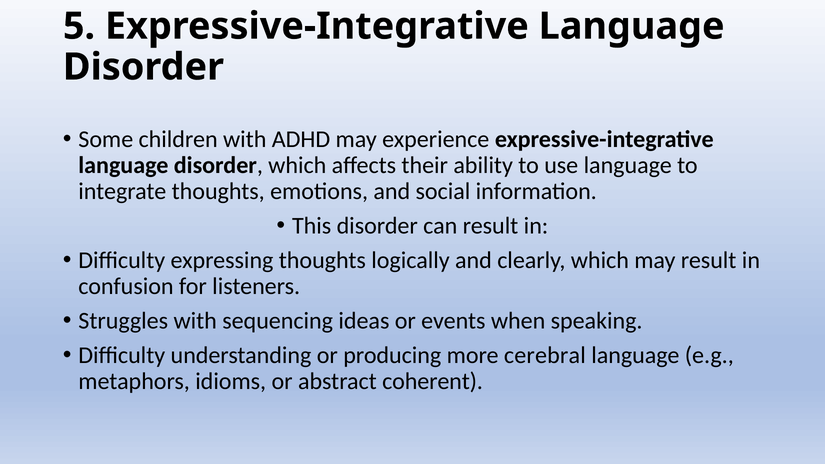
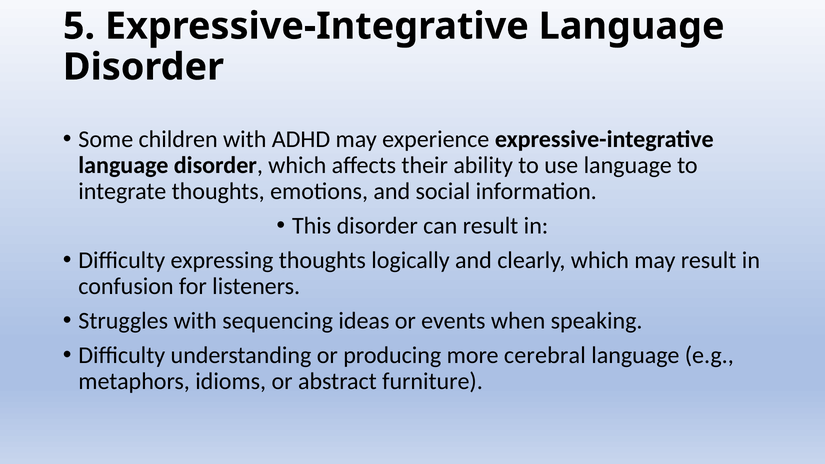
coherent: coherent -> furniture
